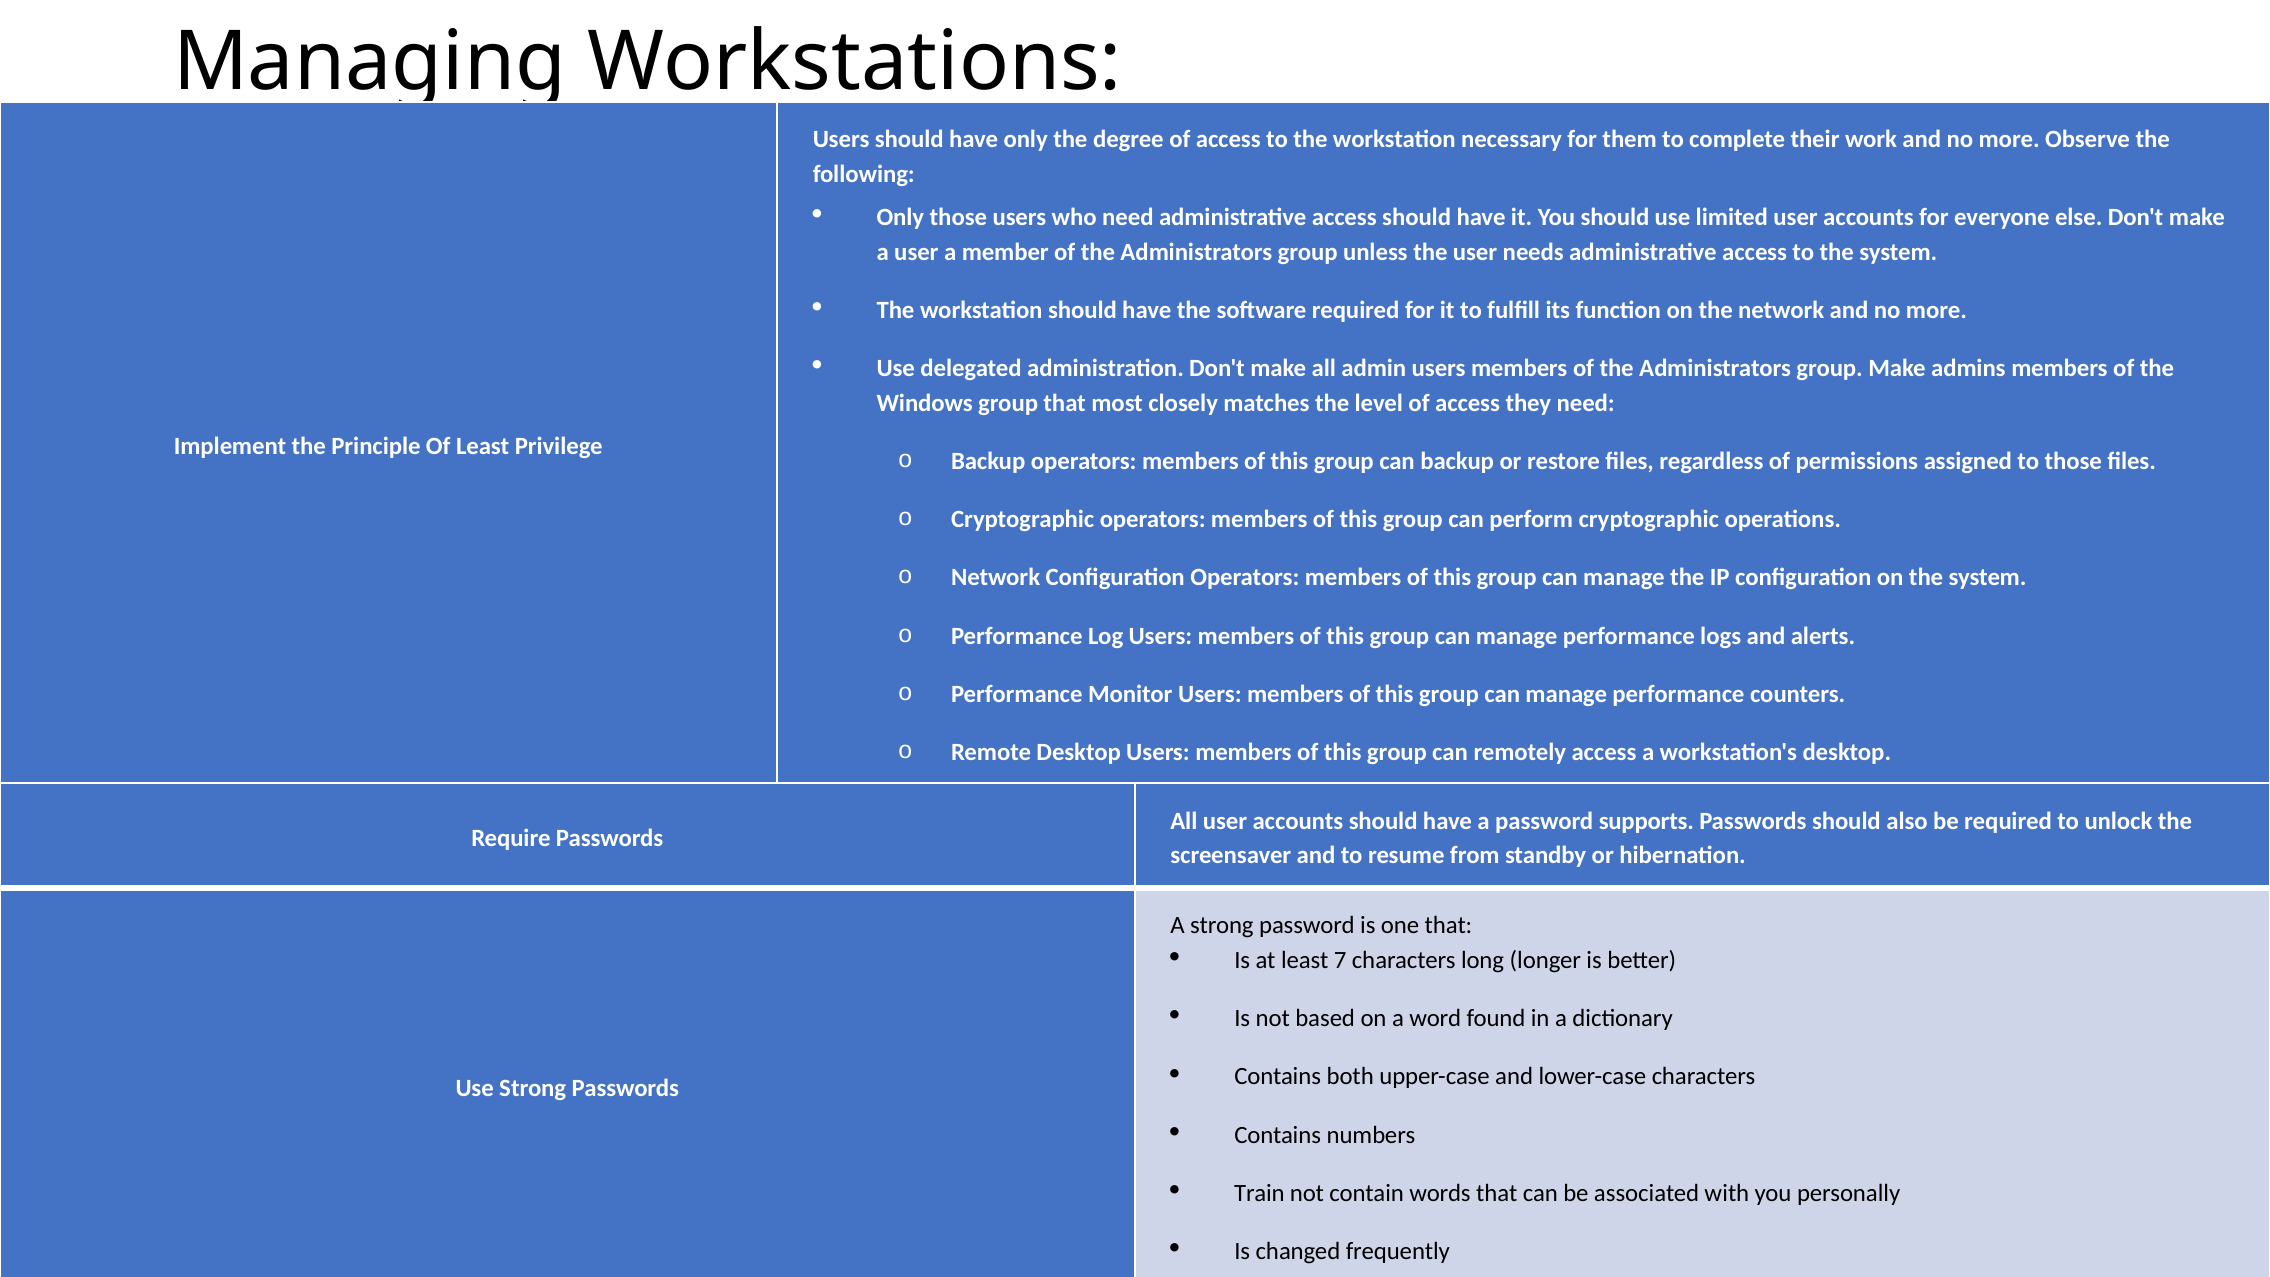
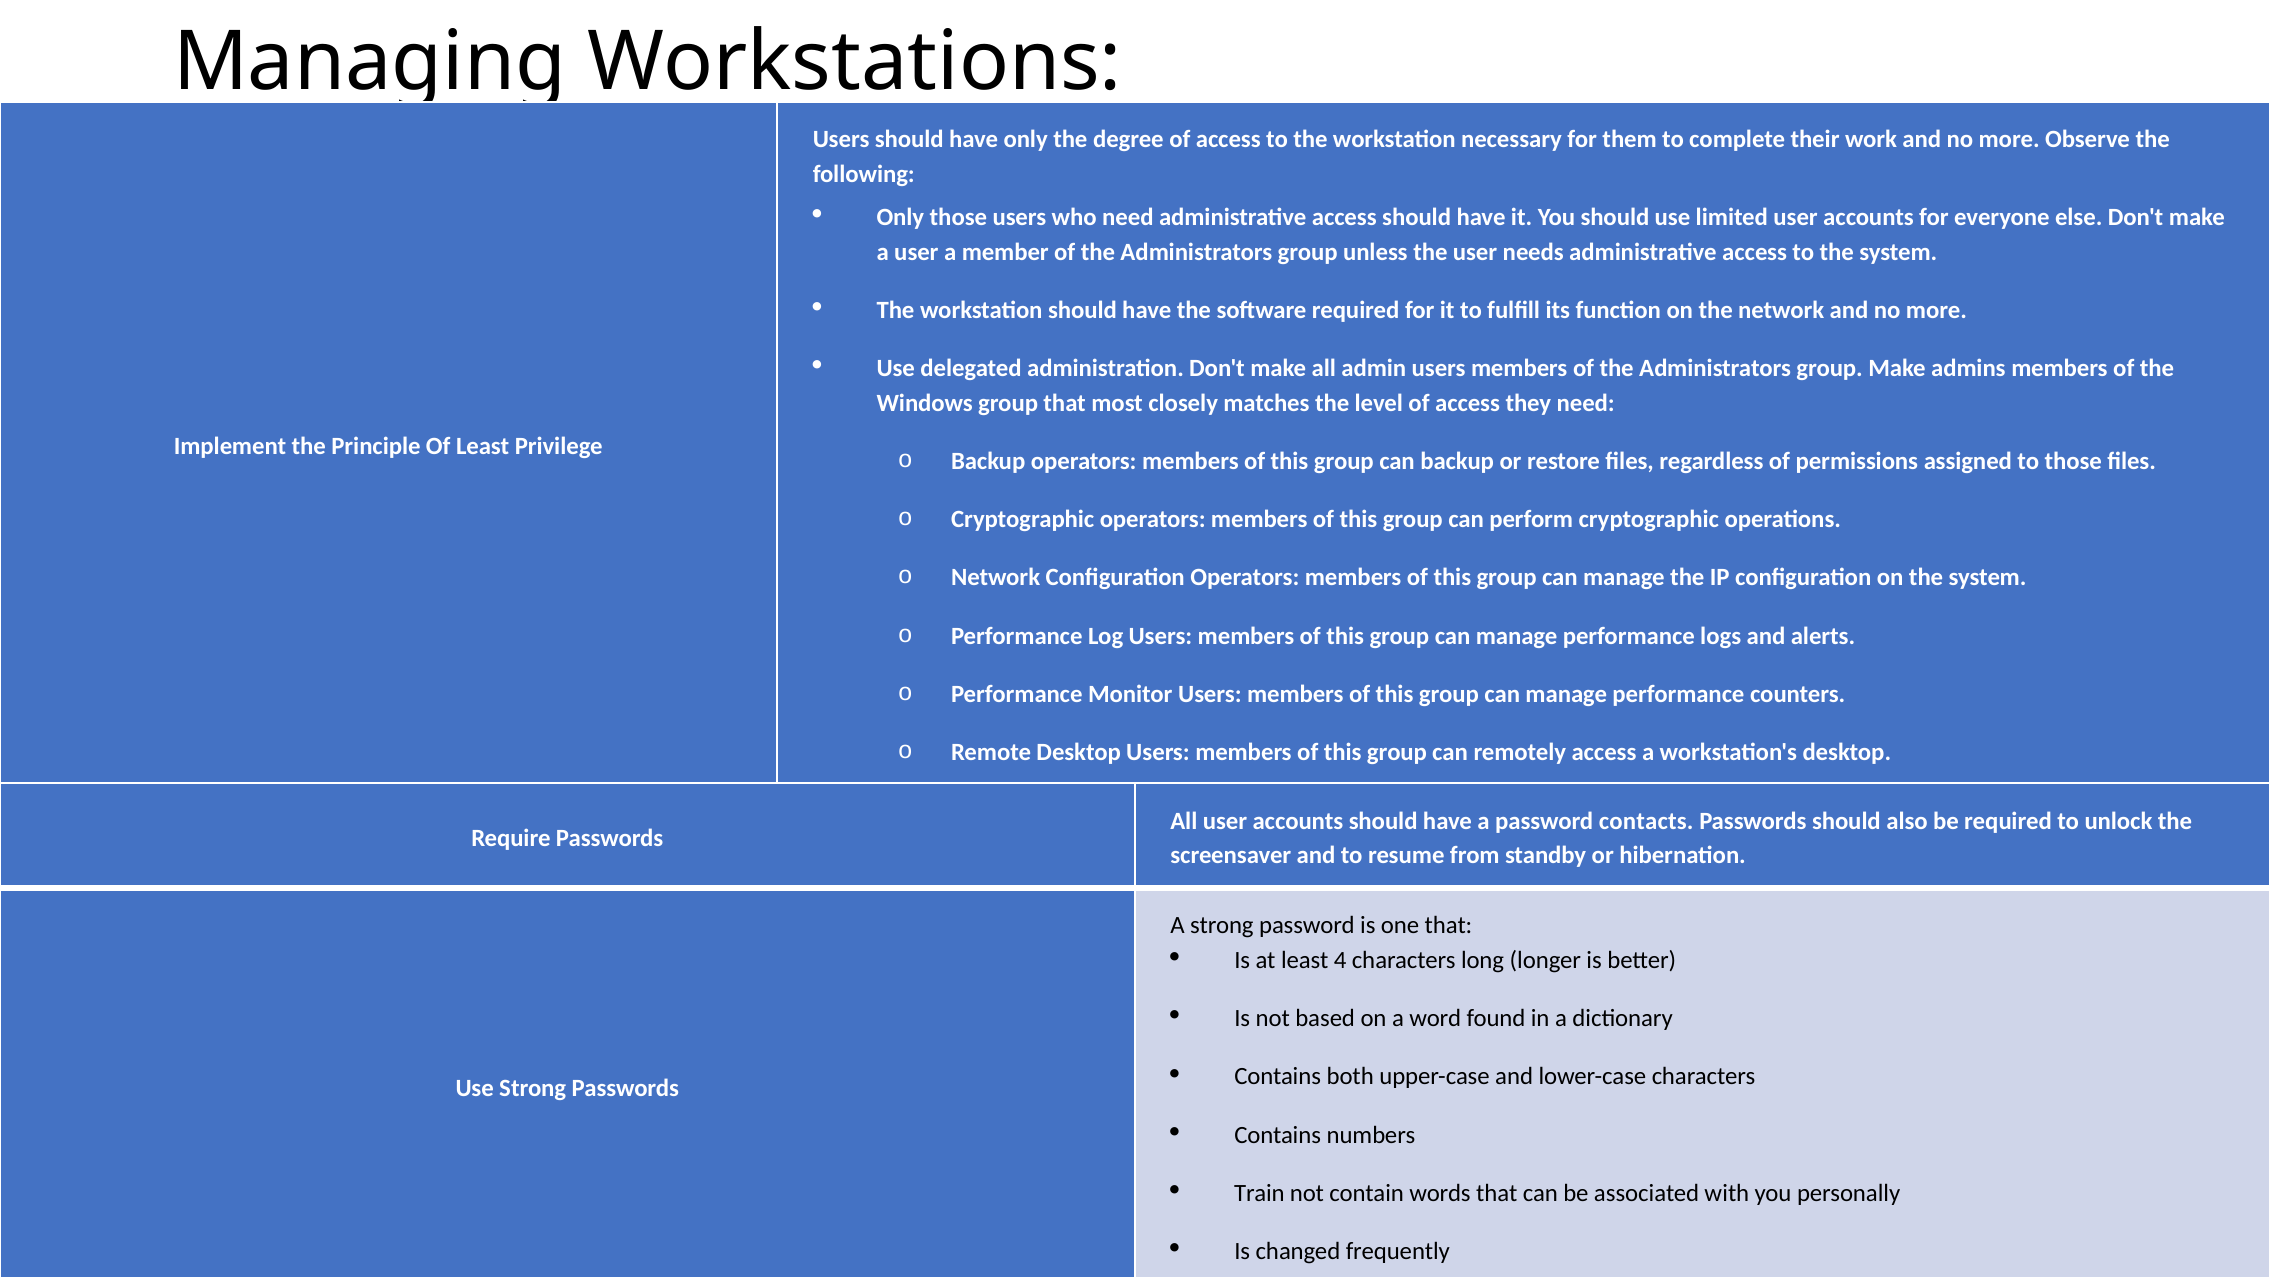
supports: supports -> contacts
7: 7 -> 4
